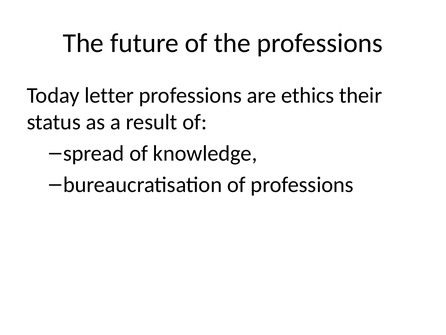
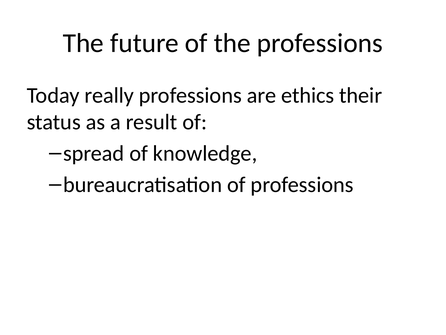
letter: letter -> really
